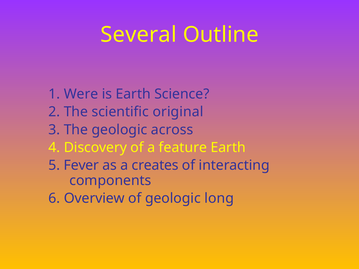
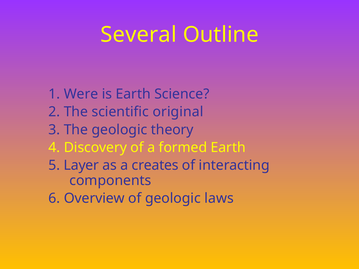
across: across -> theory
feature: feature -> formed
Fever: Fever -> Layer
long: long -> laws
